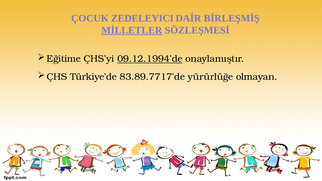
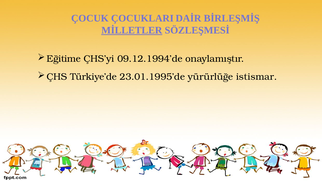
ZEDELEYICI: ZEDELEYICI -> ÇOCUKLARI
09.12.1994’de underline: present -> none
83.89.7717’de: 83.89.7717’de -> 23.01.1995’de
olmayan: olmayan -> istismar
